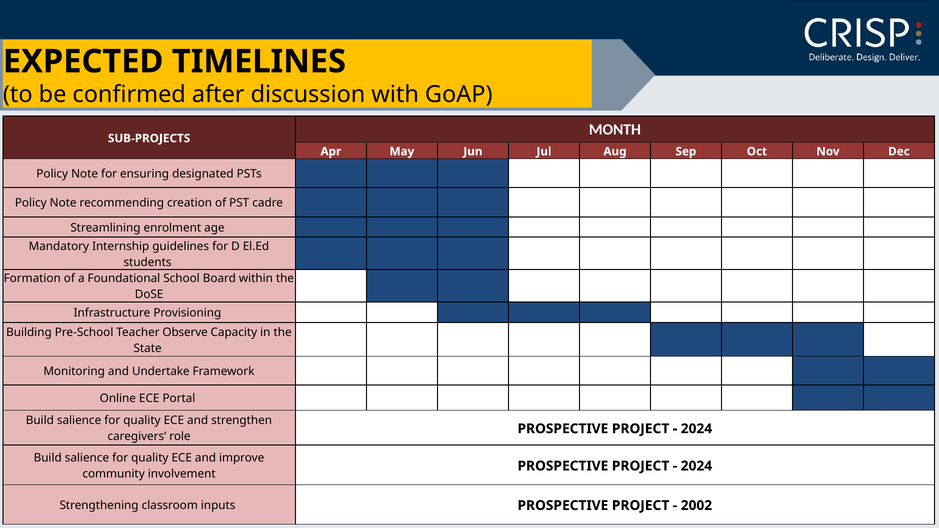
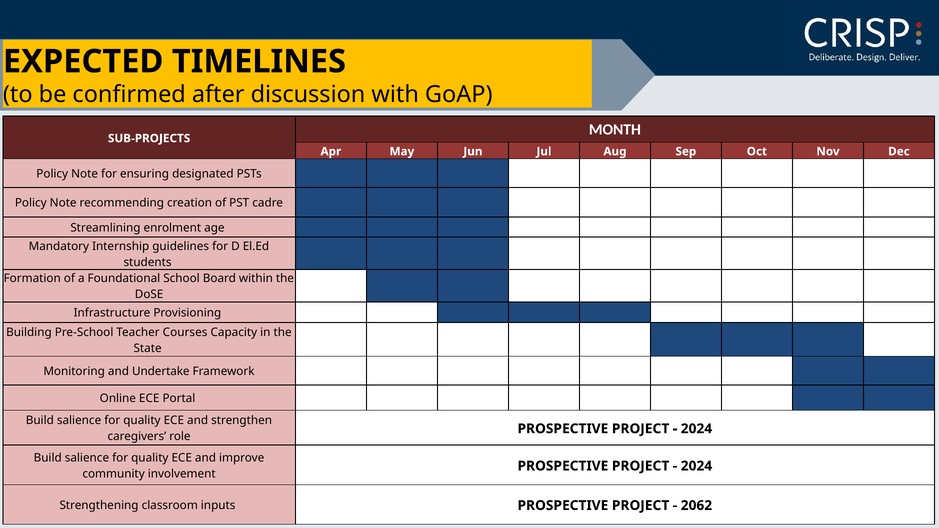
Observe: Observe -> Courses
2002: 2002 -> 2062
